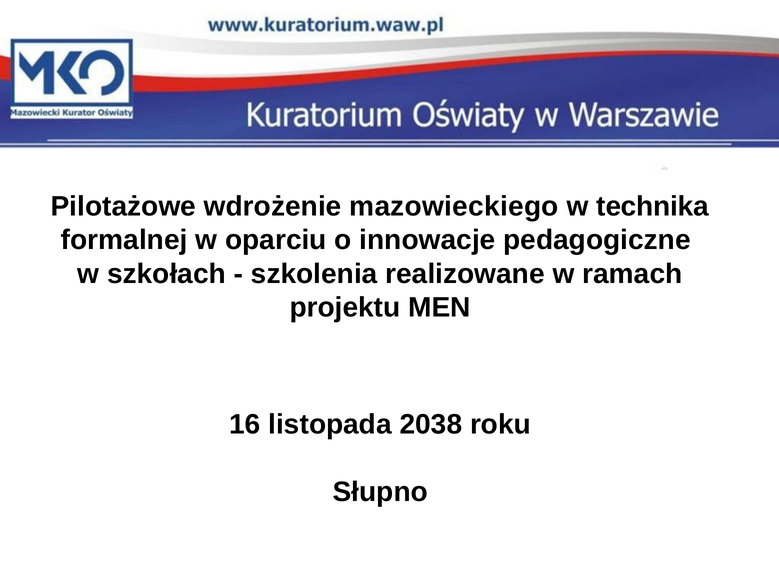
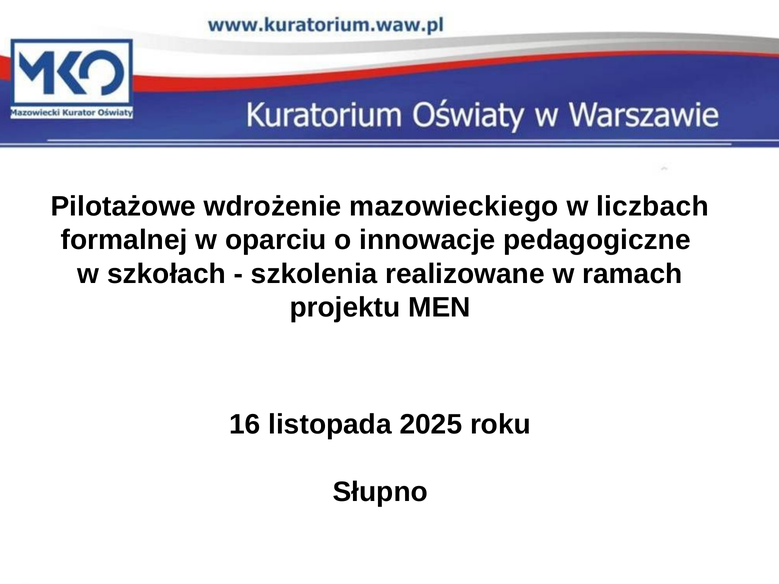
technika: technika -> liczbach
2038: 2038 -> 2025
